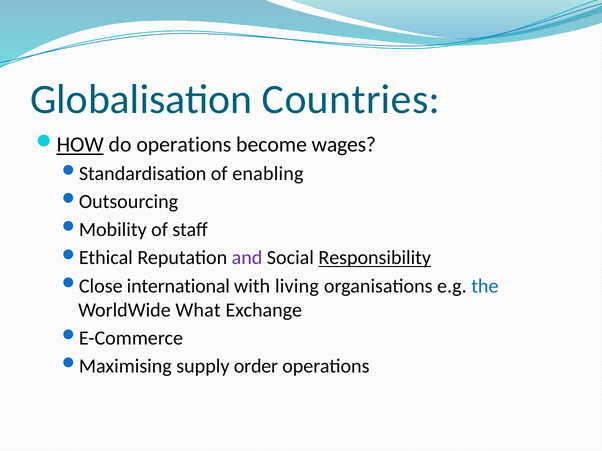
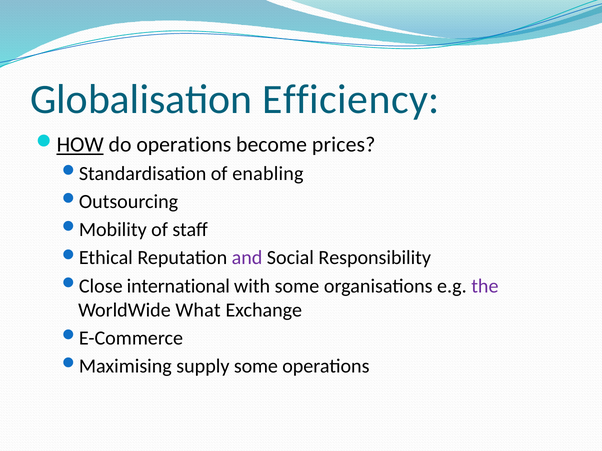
Countries: Countries -> Efficiency
wages: wages -> prices
Responsibility underline: present -> none
with living: living -> some
the colour: blue -> purple
supply order: order -> some
